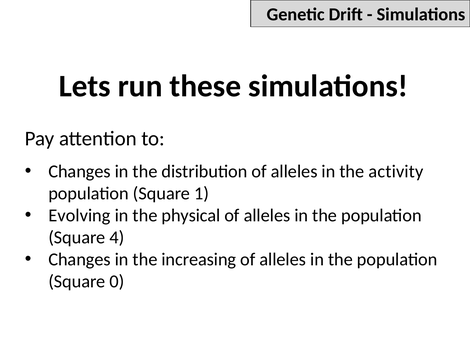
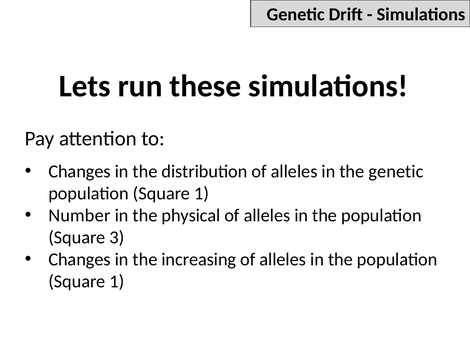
the activity: activity -> genetic
Evolving: Evolving -> Number
4: 4 -> 3
0 at (117, 281): 0 -> 1
